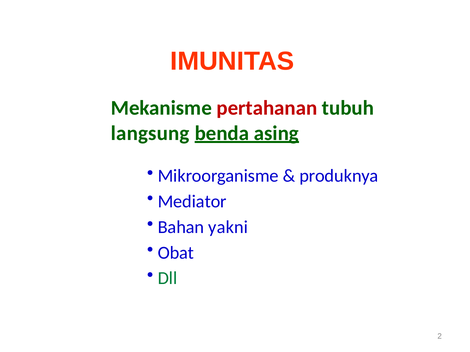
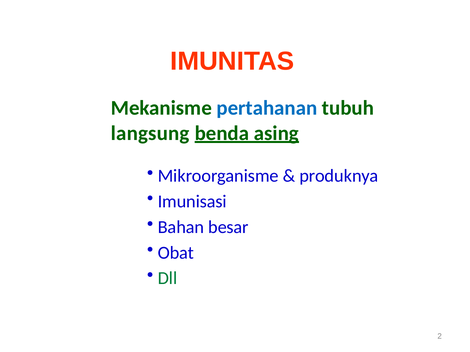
pertahanan colour: red -> blue
Mediator: Mediator -> Imunisasi
yakni: yakni -> besar
